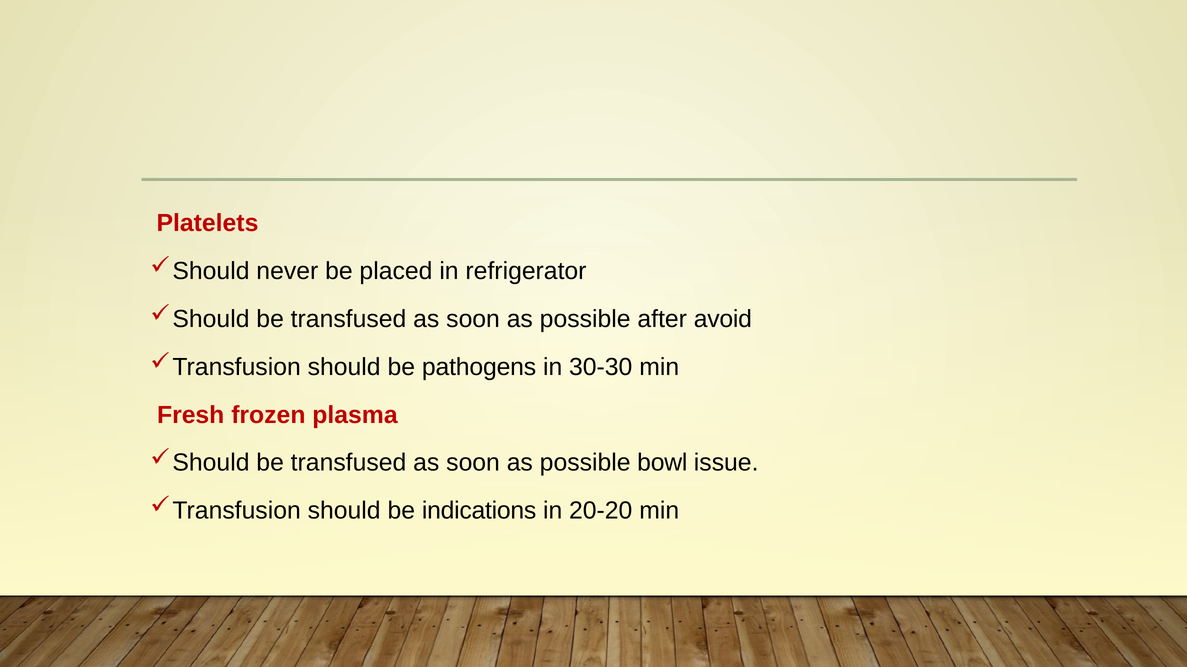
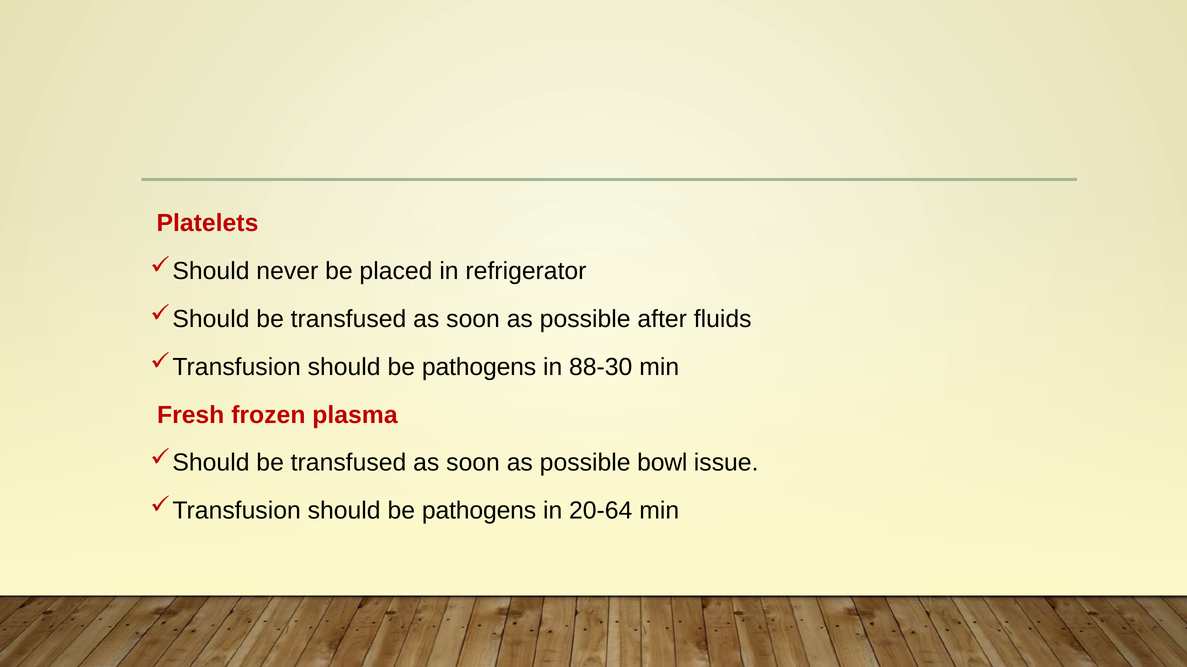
avoid: avoid -> fluids
30-30: 30-30 -> 88-30
indications at (479, 511): indications -> pathogens
20-20: 20-20 -> 20-64
